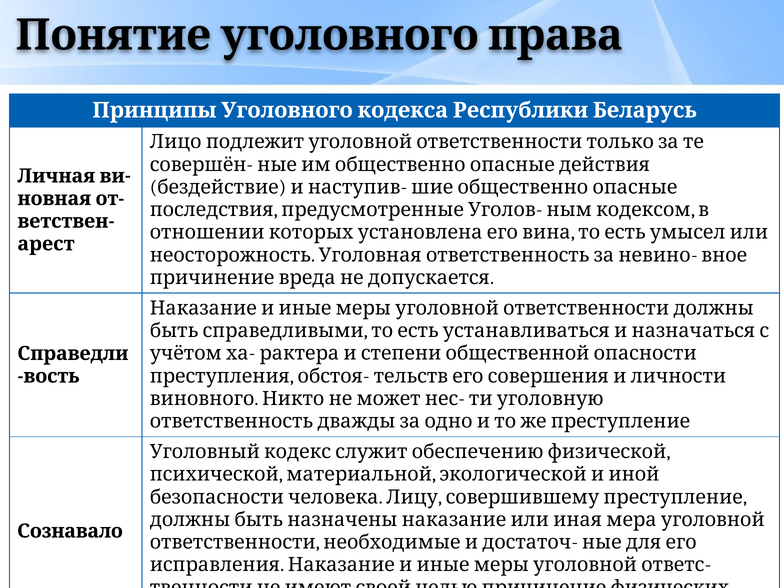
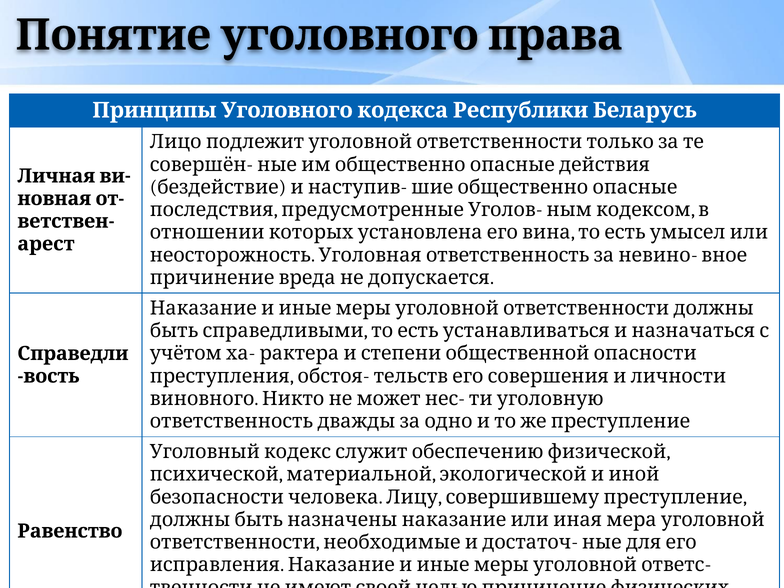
Сознавало: Сознавало -> Равенство
